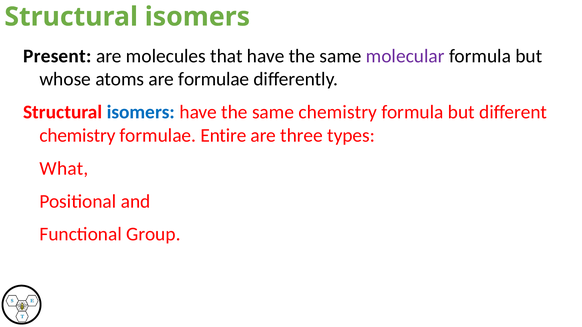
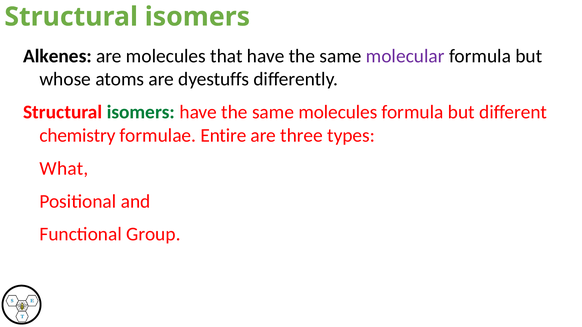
Present: Present -> Alkenes
are formulae: formulae -> dyestuffs
isomers at (141, 112) colour: blue -> green
same chemistry: chemistry -> molecules
